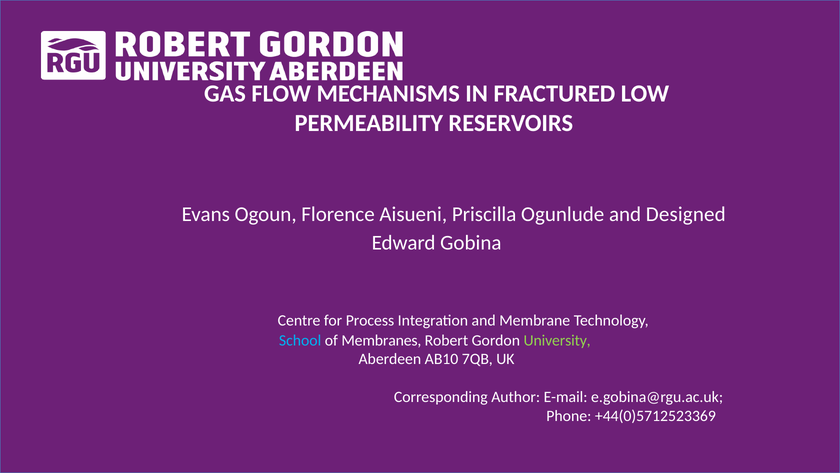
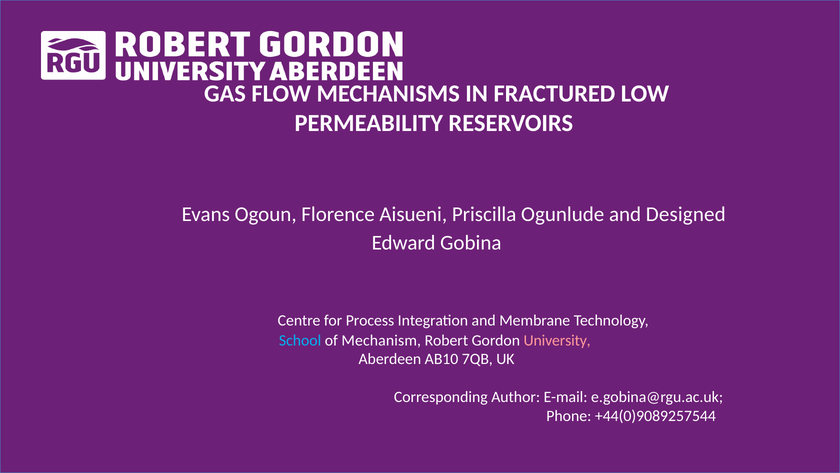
Membranes: Membranes -> Mechanism
University colour: light green -> pink
+44(0)5712523369: +44(0)5712523369 -> +44(0)9089257544
